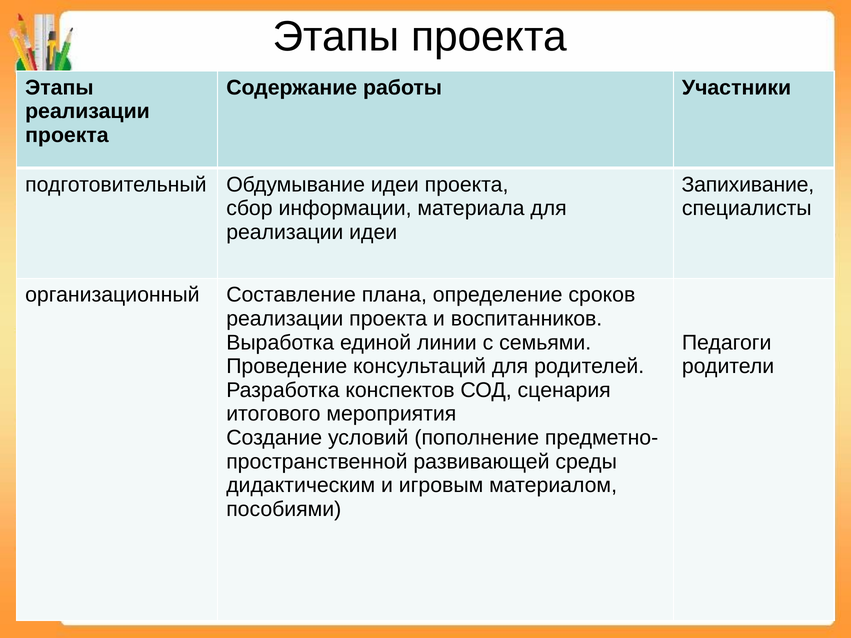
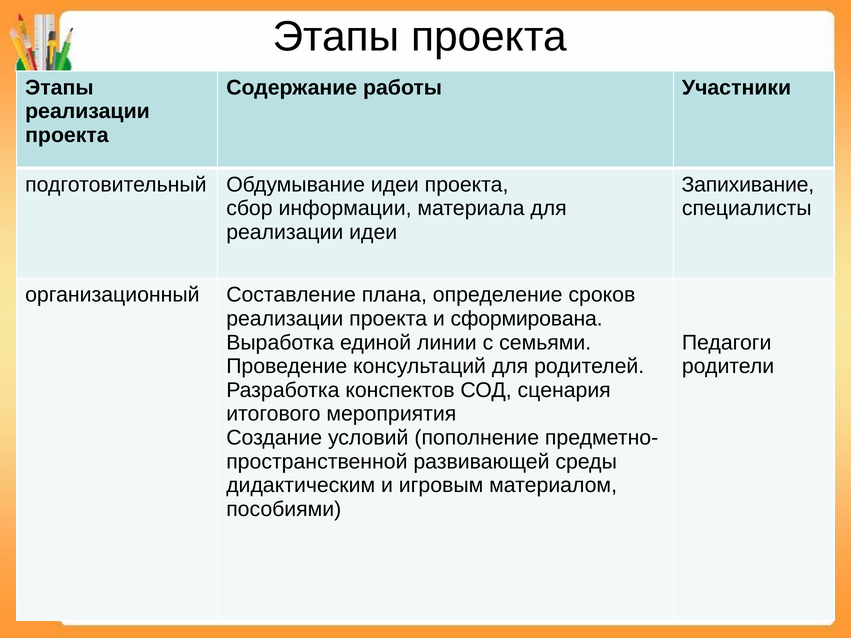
воспитанников: воспитанников -> сформирована
